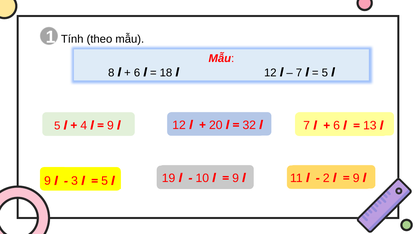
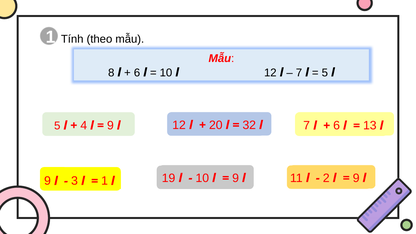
18 at (166, 73): 18 -> 10
5 at (105, 181): 5 -> 1
